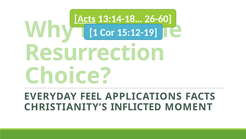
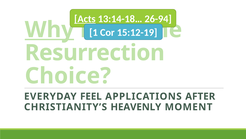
26-60: 26-60 -> 26-94
Why underline: none -> present
FACTS: FACTS -> AFTER
INFLICTED: INFLICTED -> HEAVENLY
